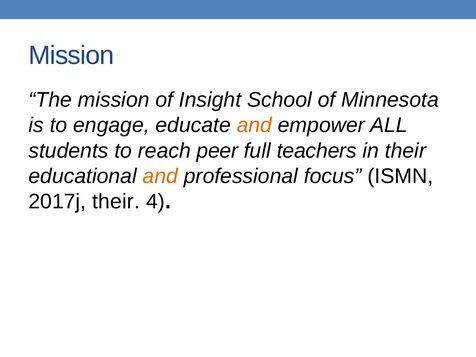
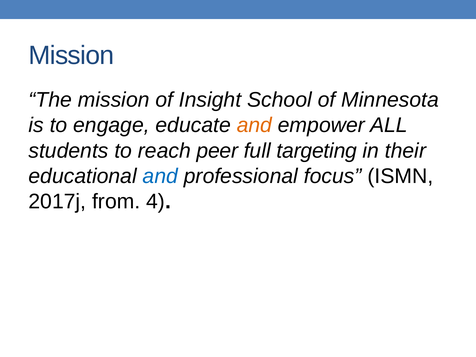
teachers: teachers -> targeting
and at (160, 176) colour: orange -> blue
2017j their: their -> from
